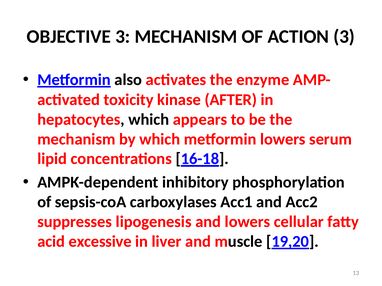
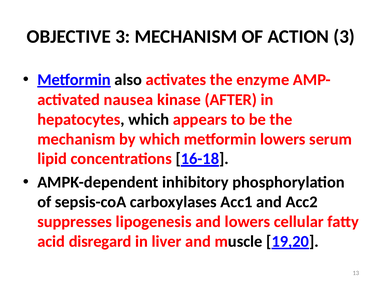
toxicity: toxicity -> nausea
excessive: excessive -> disregard
